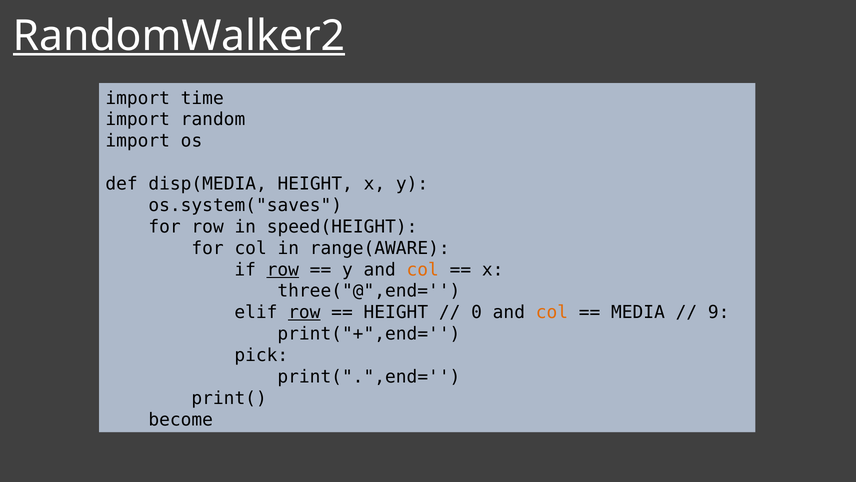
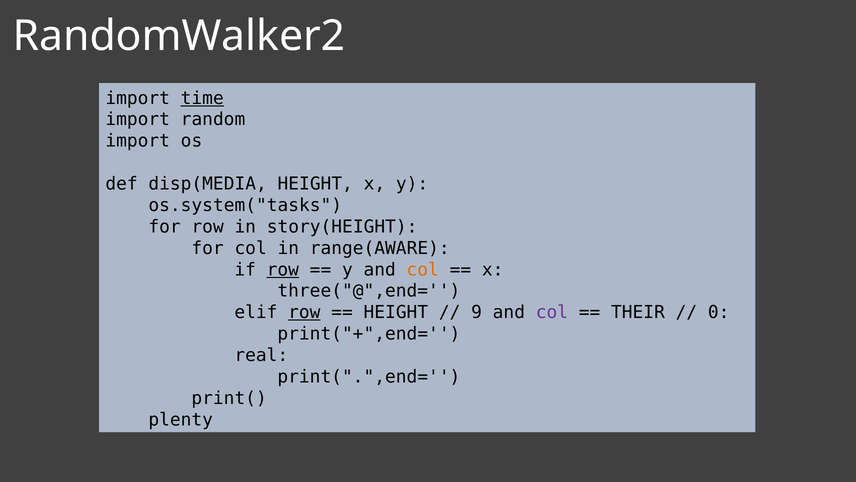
RandomWalker2 underline: present -> none
time underline: none -> present
os.system("saves: os.system("saves -> os.system("tasks
speed(HEIGHT: speed(HEIGHT -> story(HEIGHT
0: 0 -> 9
col at (552, 312) colour: orange -> purple
MEDIA: MEDIA -> THEIR
9: 9 -> 0
pick: pick -> real
become: become -> plenty
